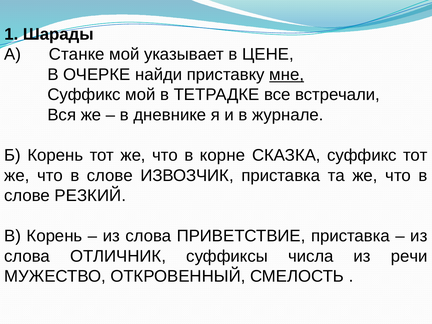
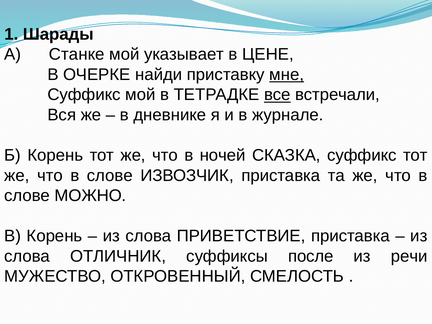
все underline: none -> present
корне: корне -> ночей
РЕЗКИЙ: РЕЗКИЙ -> МОЖНО
числа: числа -> после
